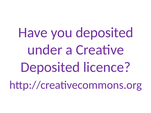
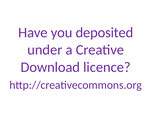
Deposited at (50, 67): Deposited -> Download
